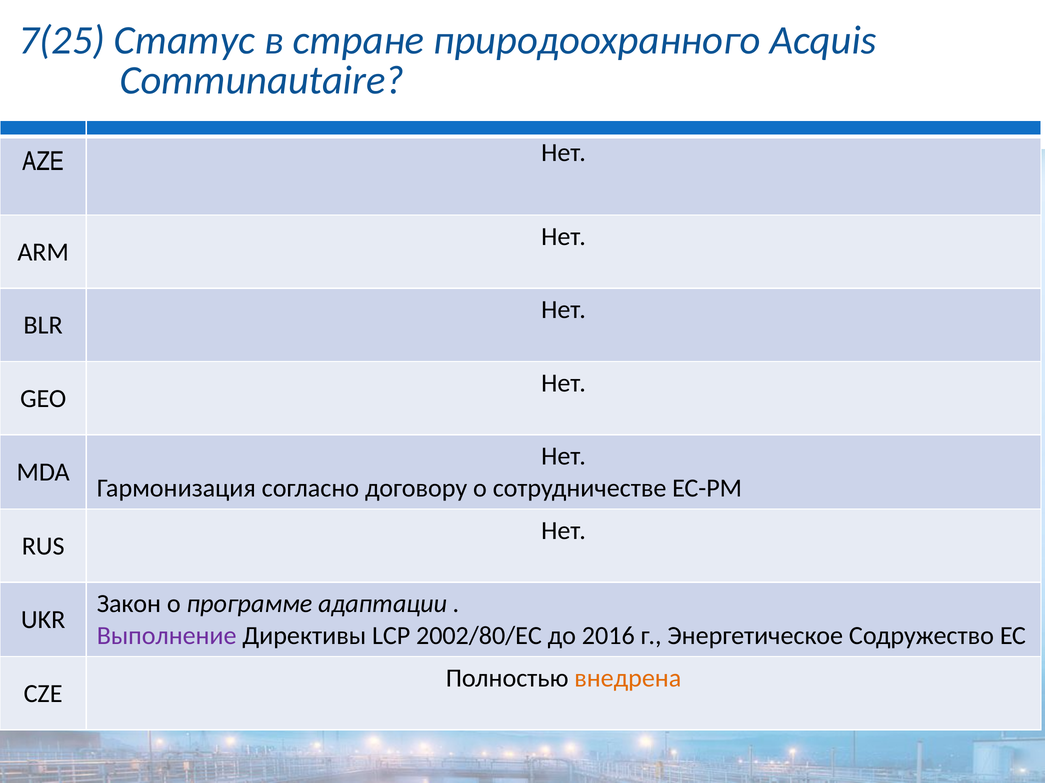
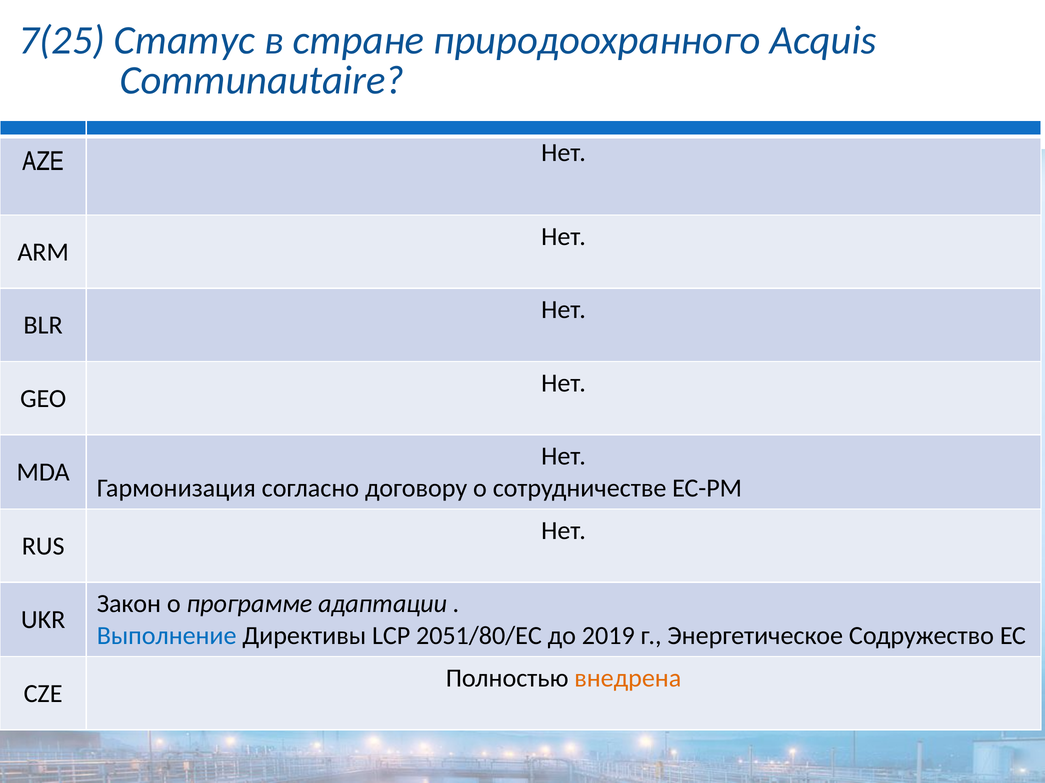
Выполнение colour: purple -> blue
2002/80/EC: 2002/80/EC -> 2051/80/EC
2016: 2016 -> 2019
